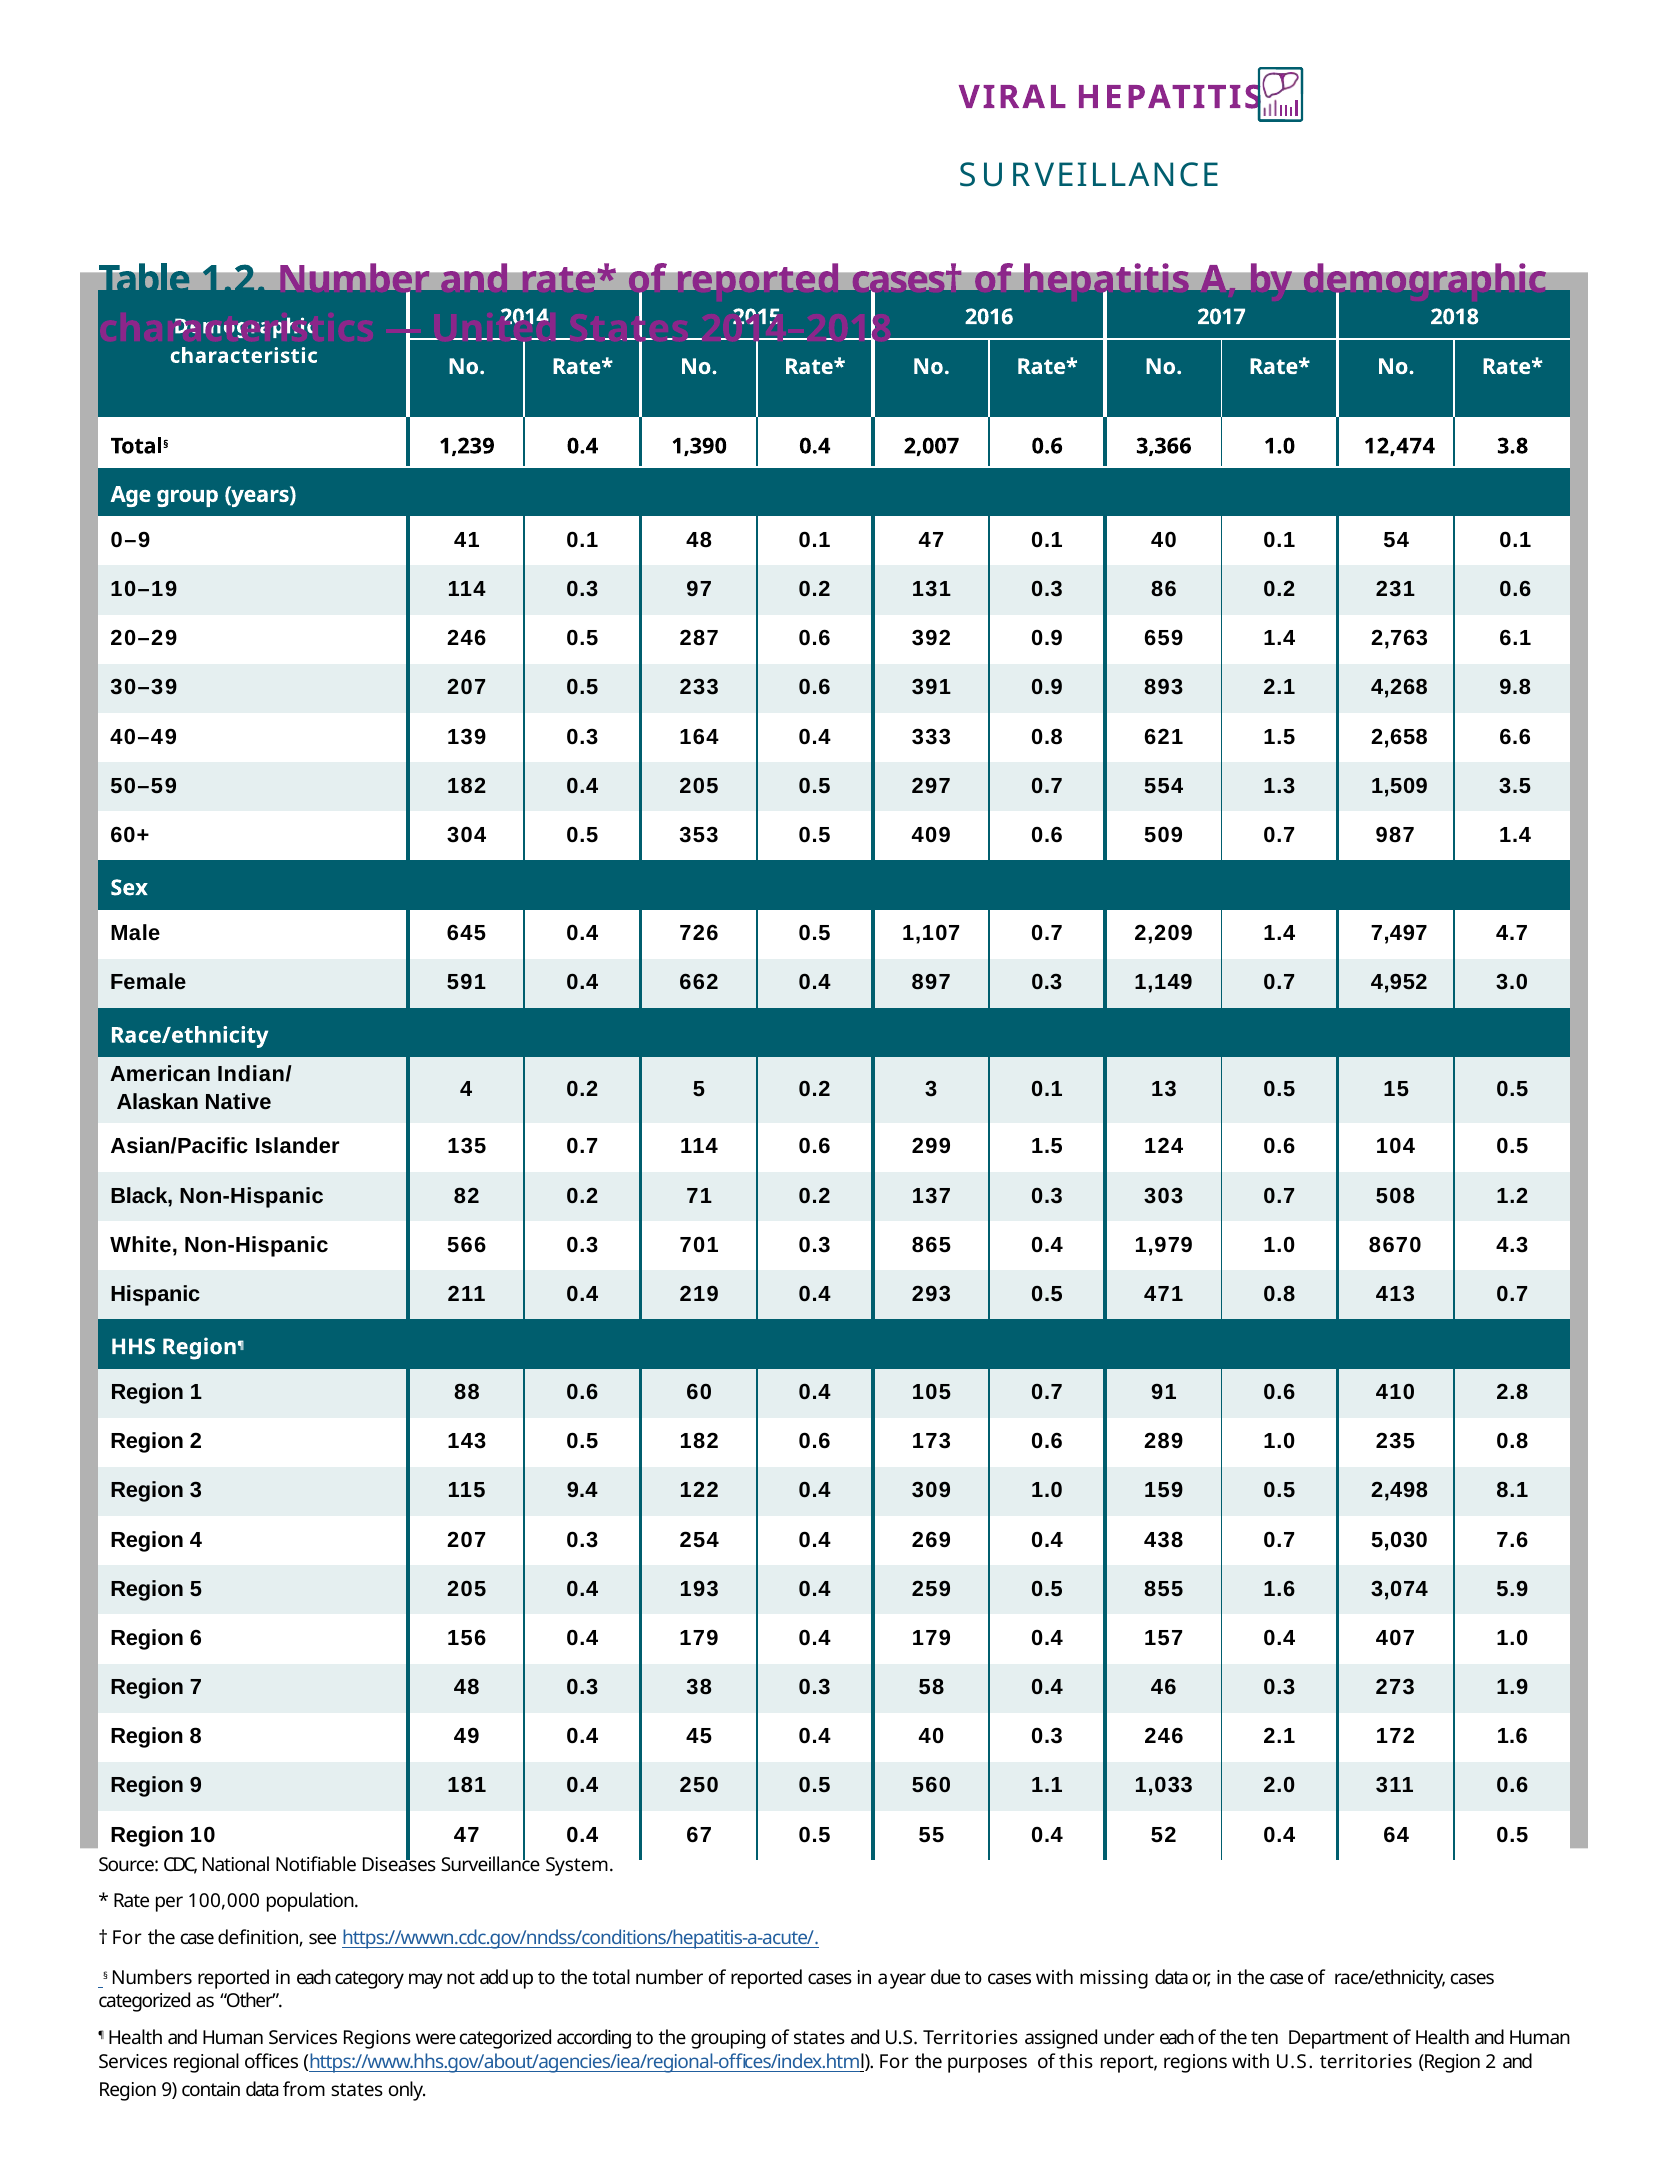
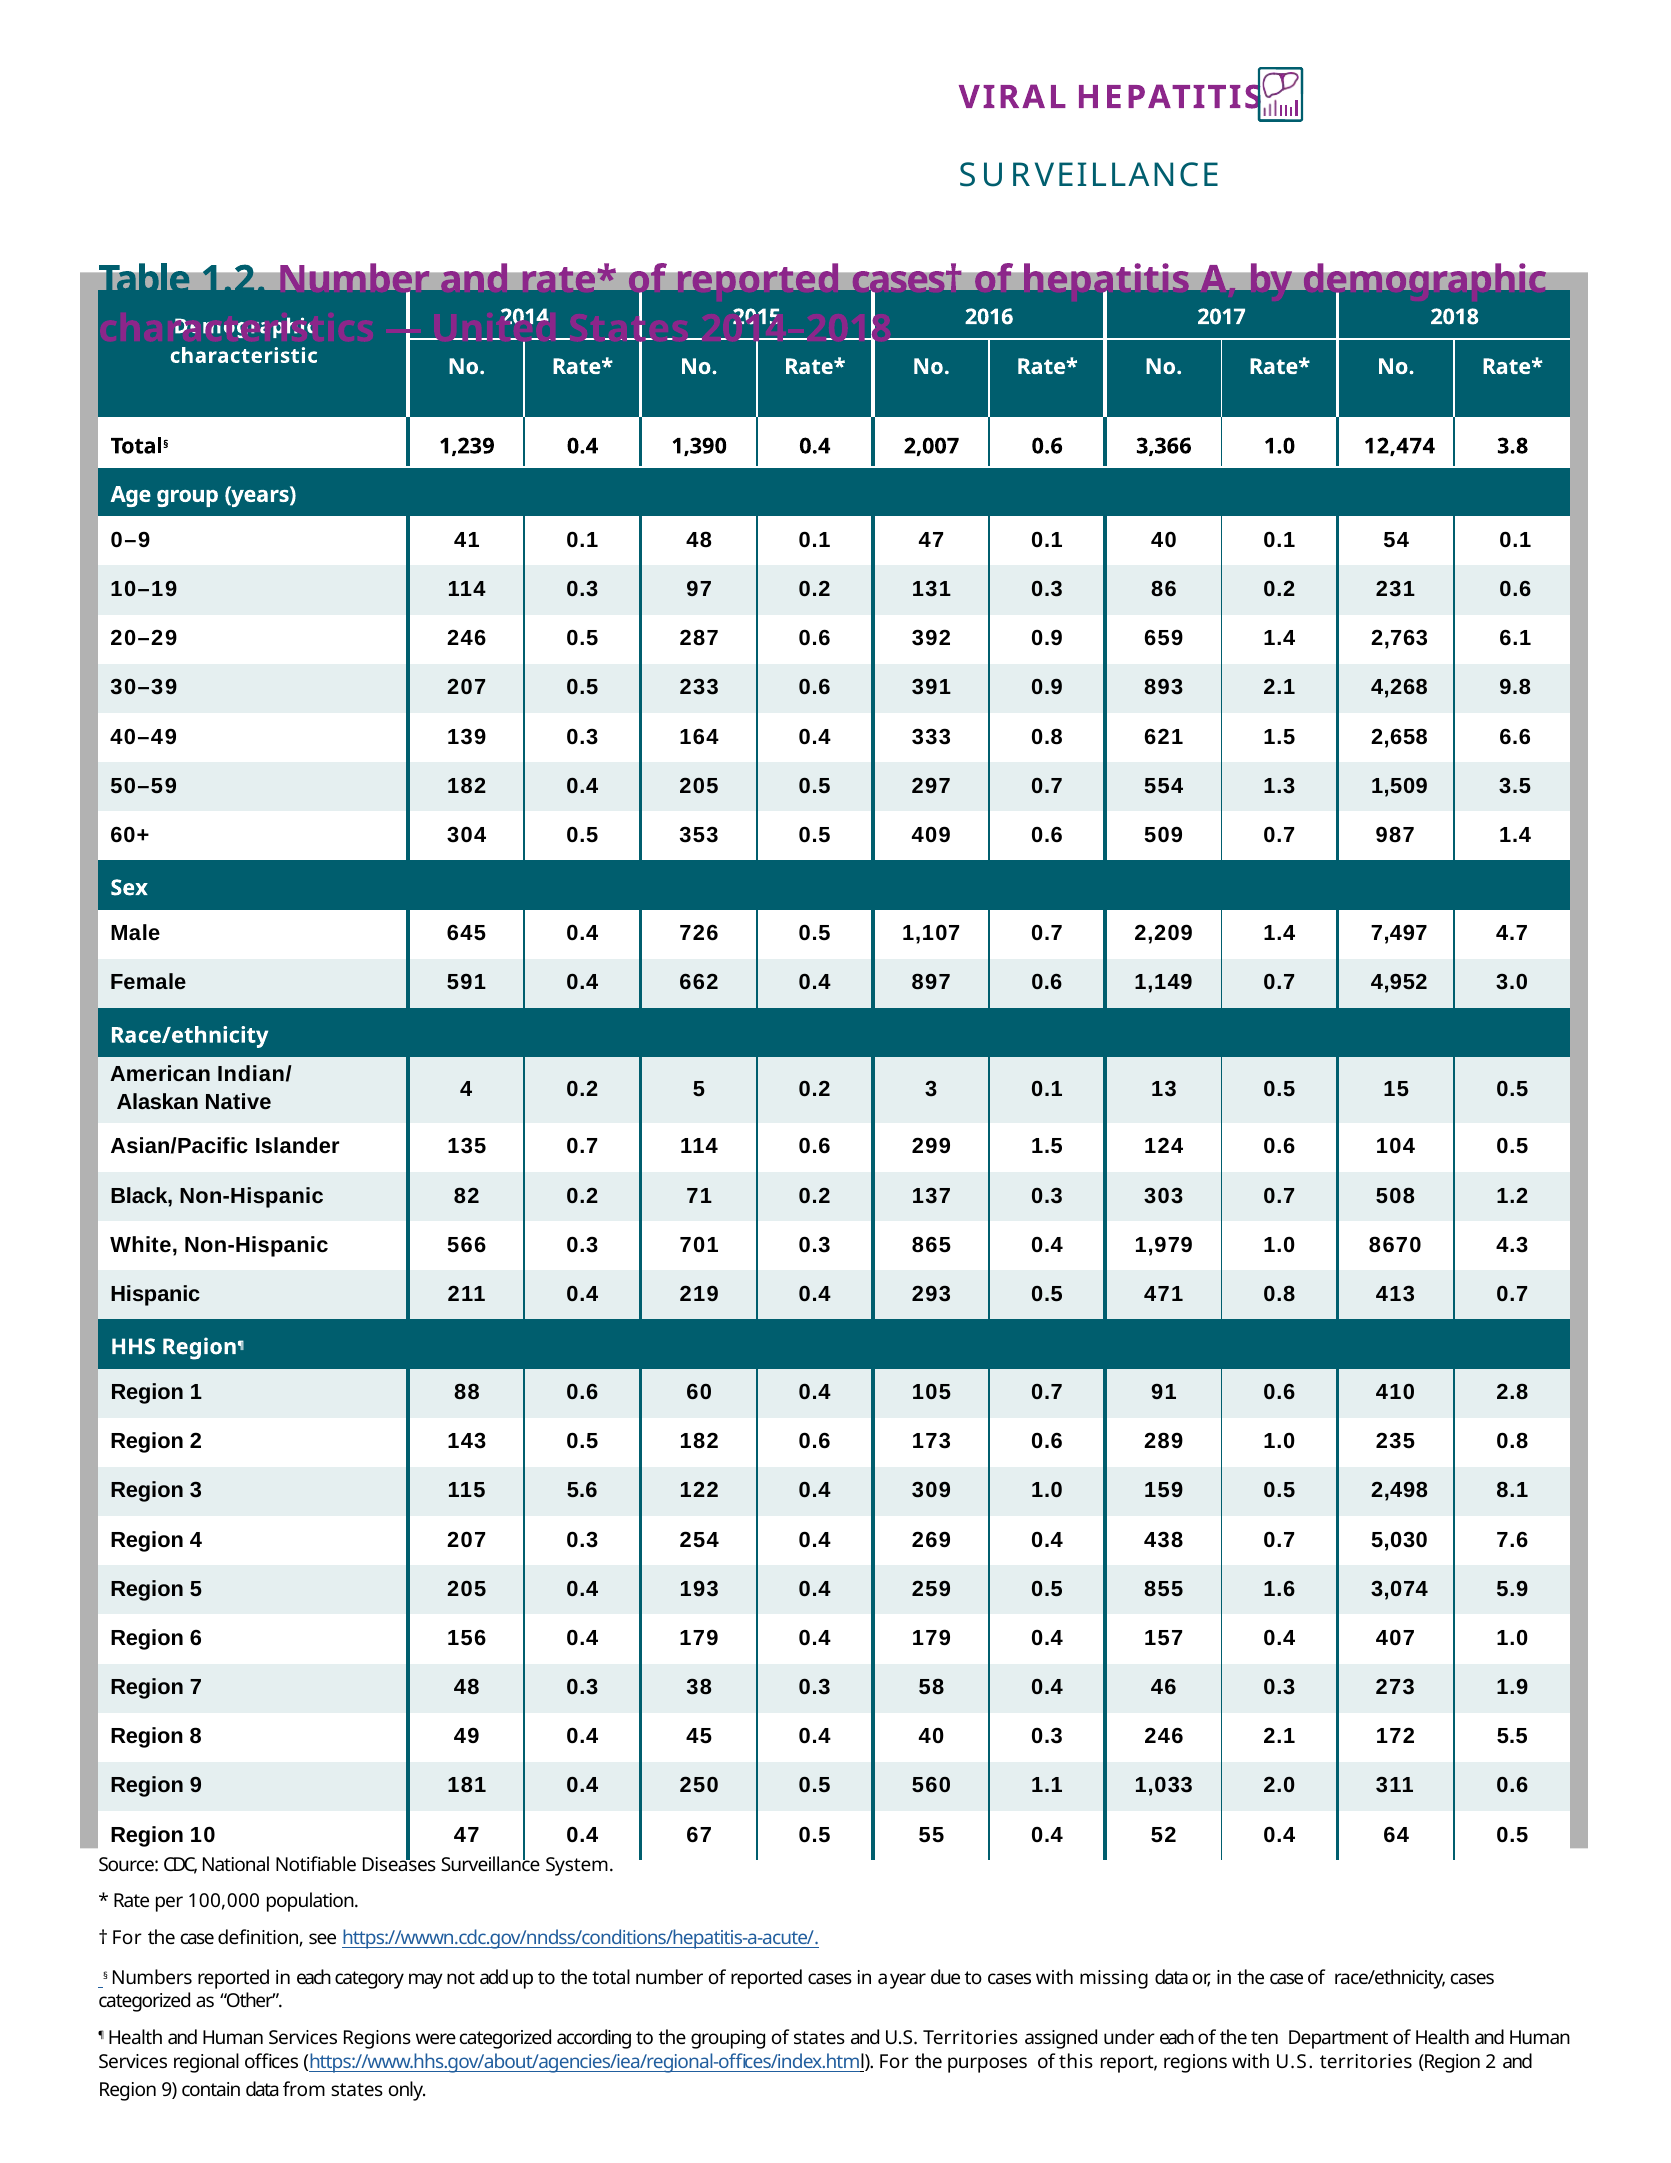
897 0.3: 0.3 -> 0.6
9.4: 9.4 -> 5.6
172 1.6: 1.6 -> 5.5
